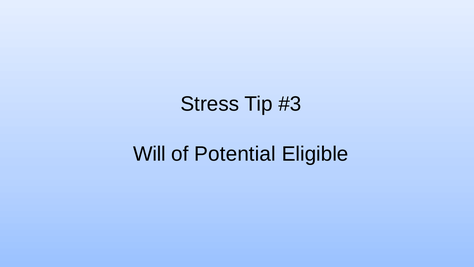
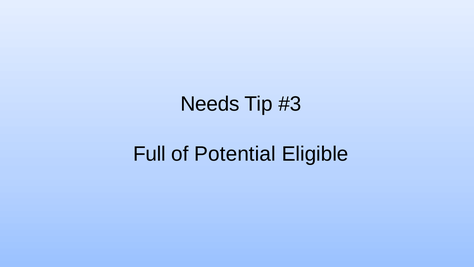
Stress: Stress -> Needs
Will: Will -> Full
